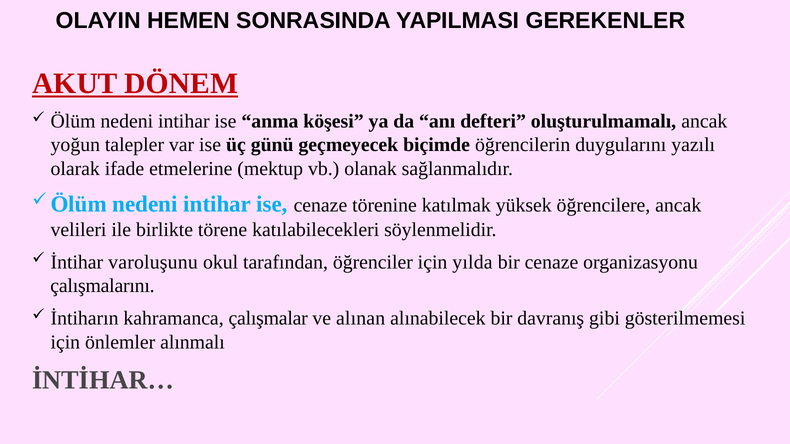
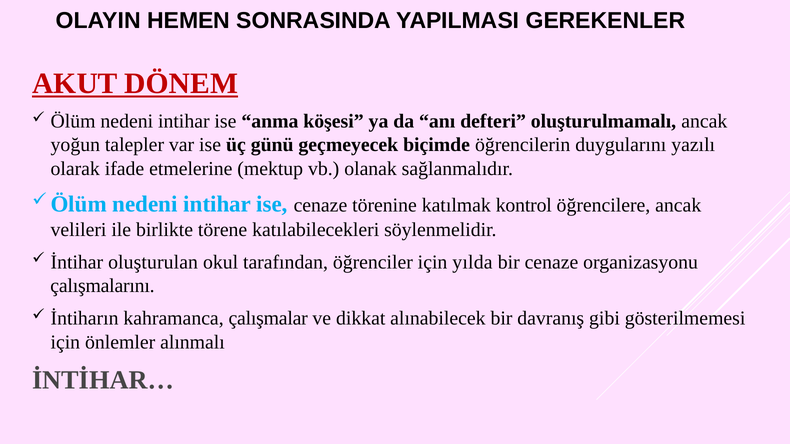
yüksek: yüksek -> kontrol
varoluşunu: varoluşunu -> oluşturulan
alınan: alınan -> dikkat
